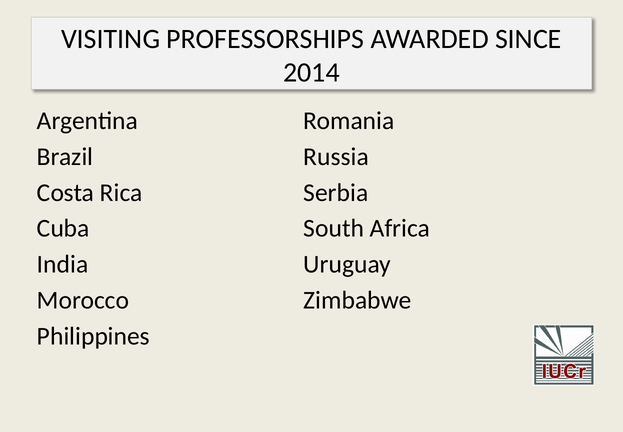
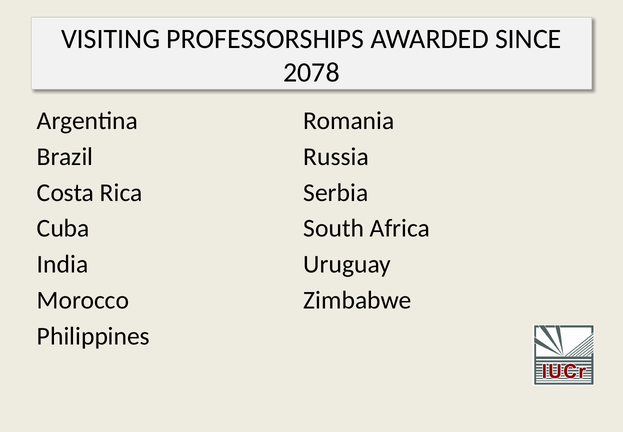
2014: 2014 -> 2078
